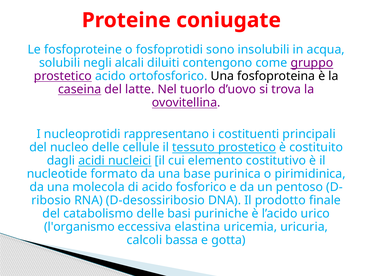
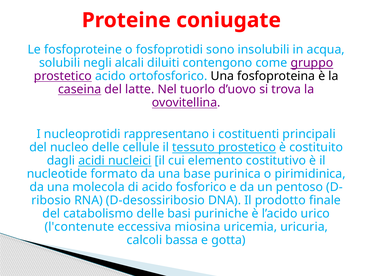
l'organismo: l'organismo -> l'contenute
elastina: elastina -> miosina
